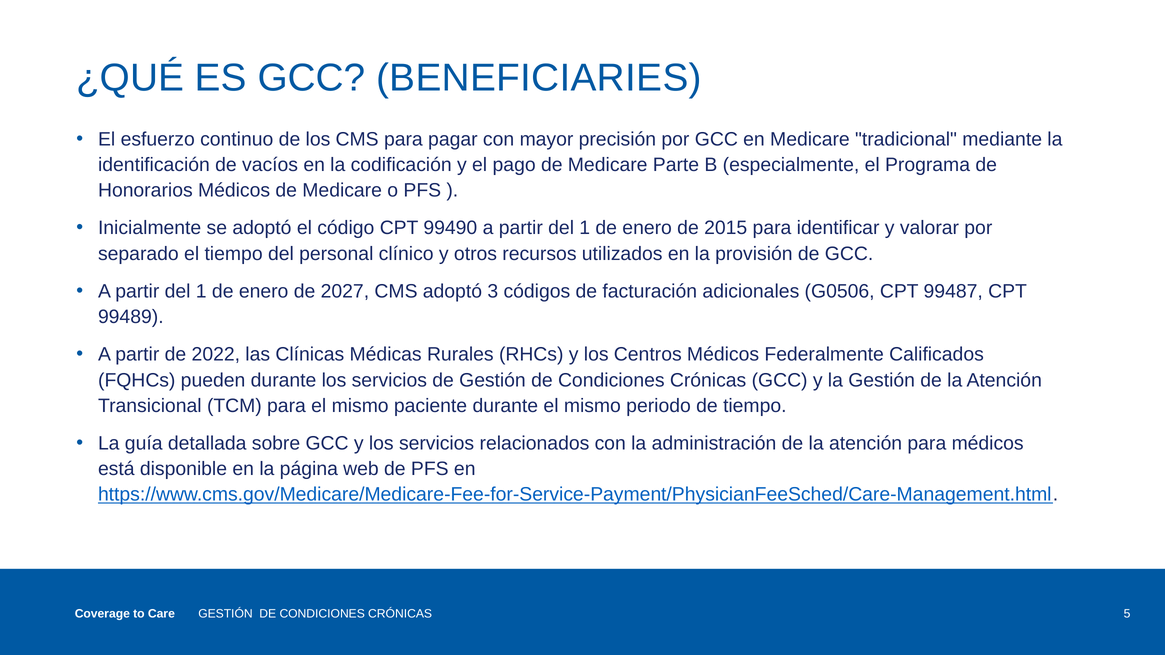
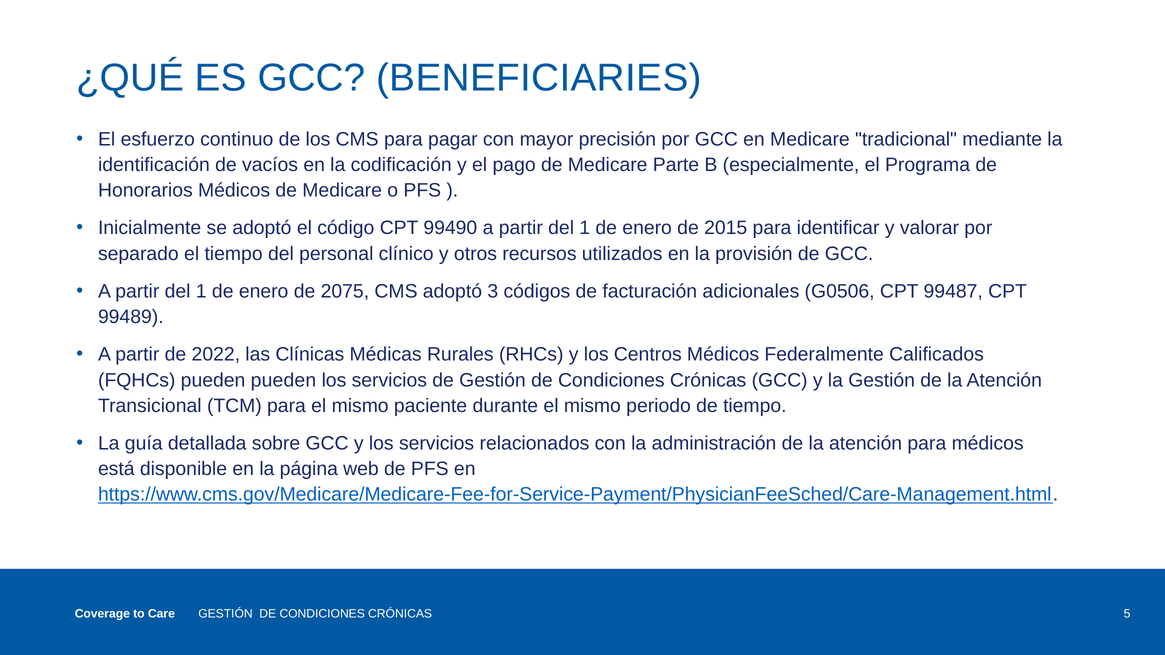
2027: 2027 -> 2075
pueden durante: durante -> pueden
